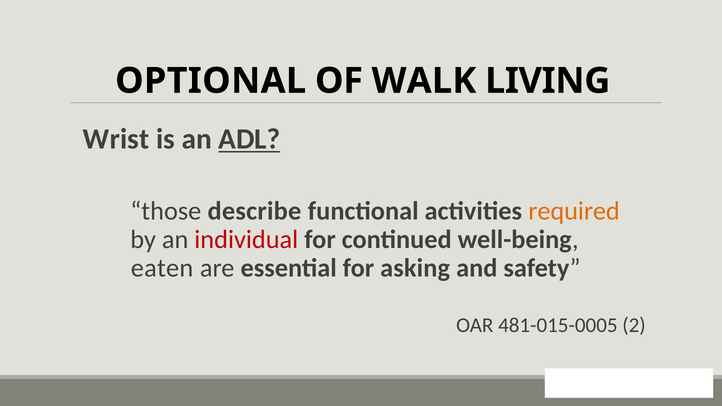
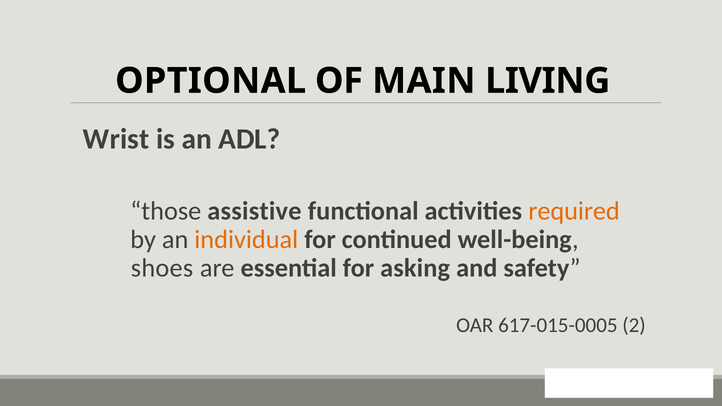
WALK: WALK -> MAIN
ADL underline: present -> none
describe: describe -> assistive
individual colour: red -> orange
eaten: eaten -> shoes
481-015-0005: 481-015-0005 -> 617-015-0005
